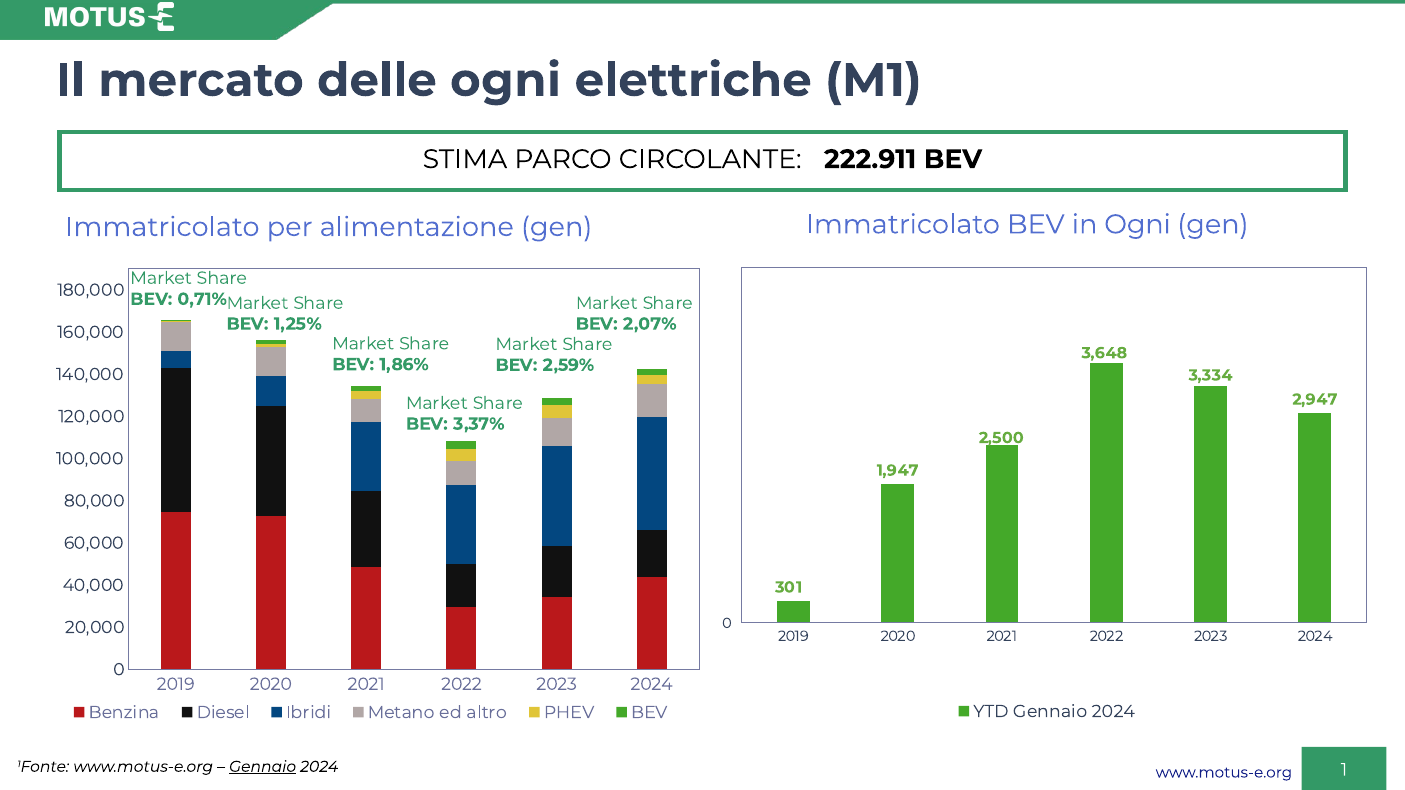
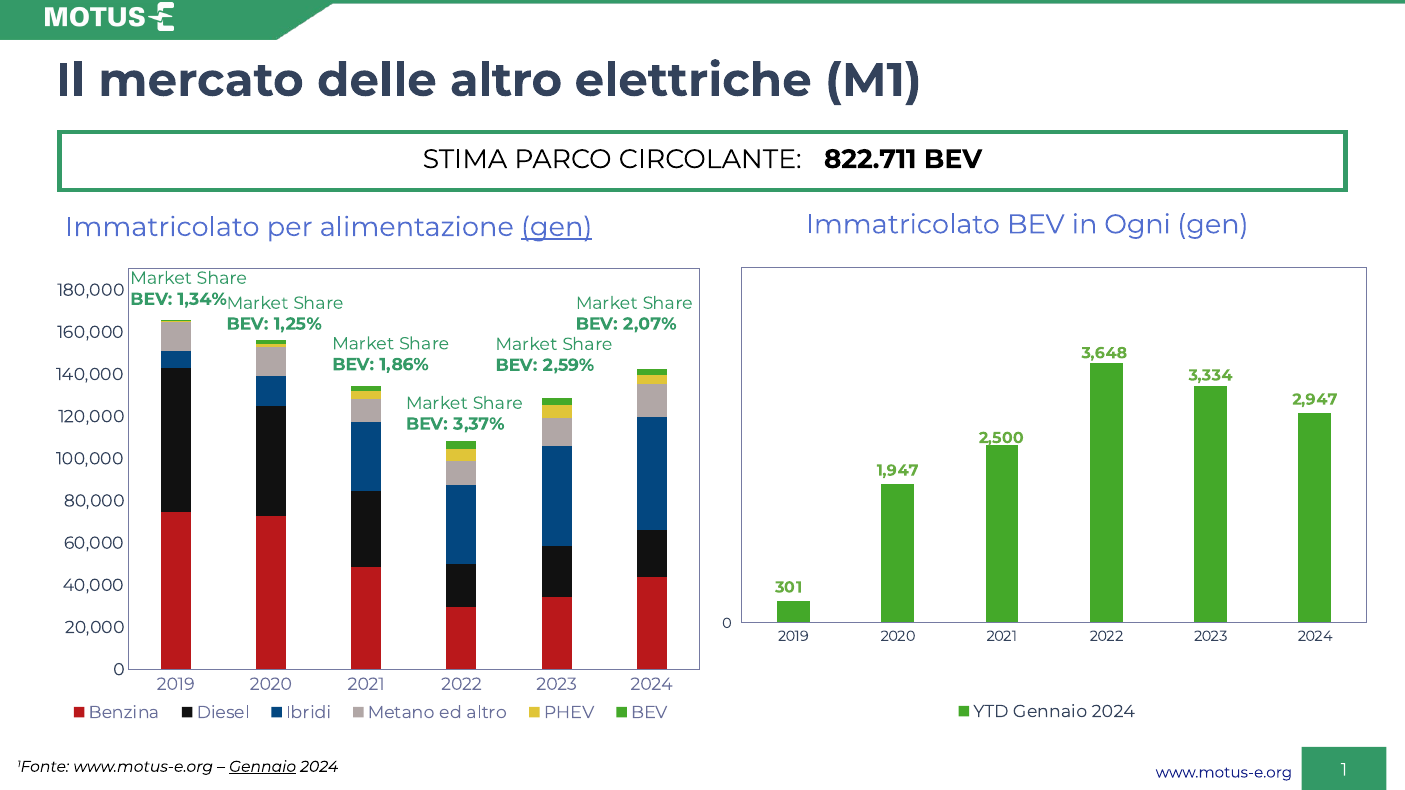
delle ogni: ogni -> altro
222.911: 222.911 -> 822.711
gen at (557, 227) underline: none -> present
0,71%: 0,71% -> 1,34%
